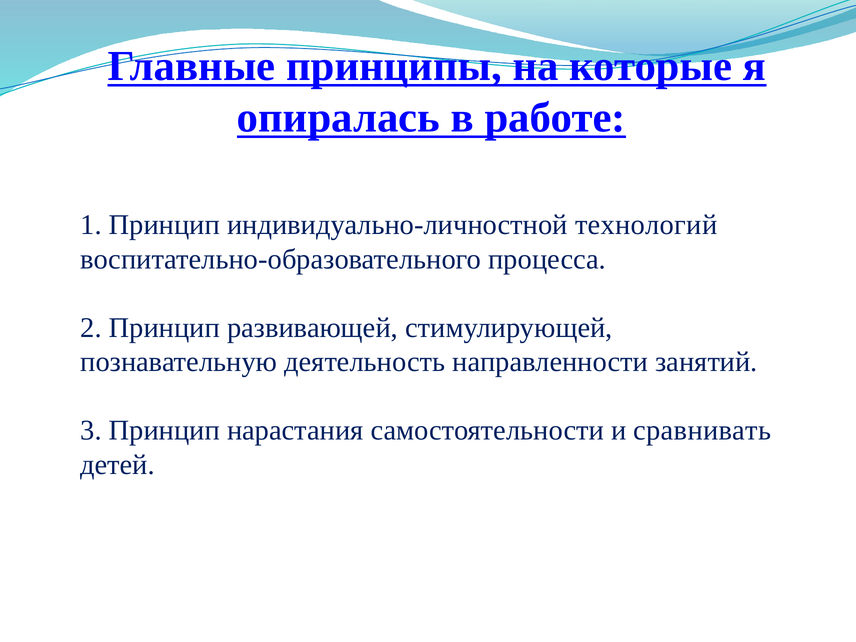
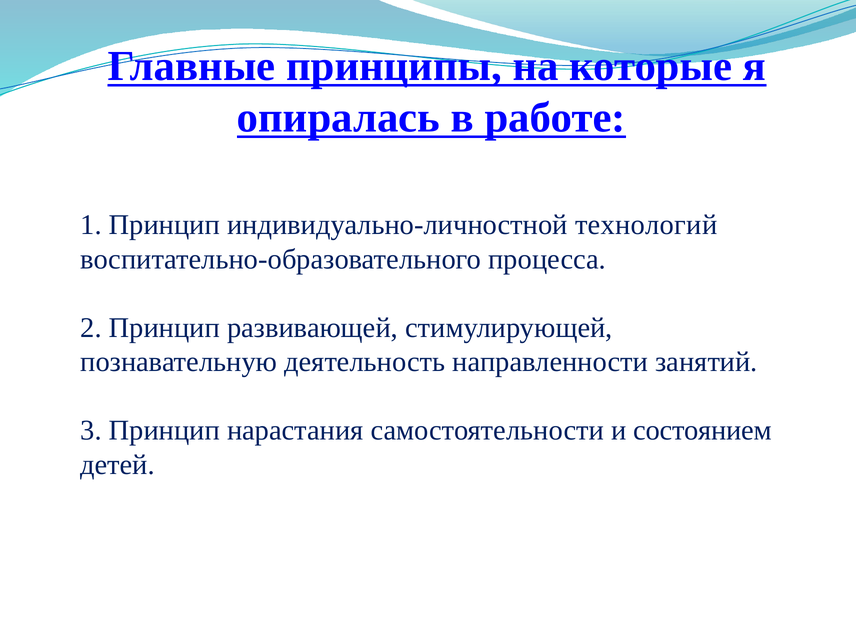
сравнивать: сравнивать -> состоянием
